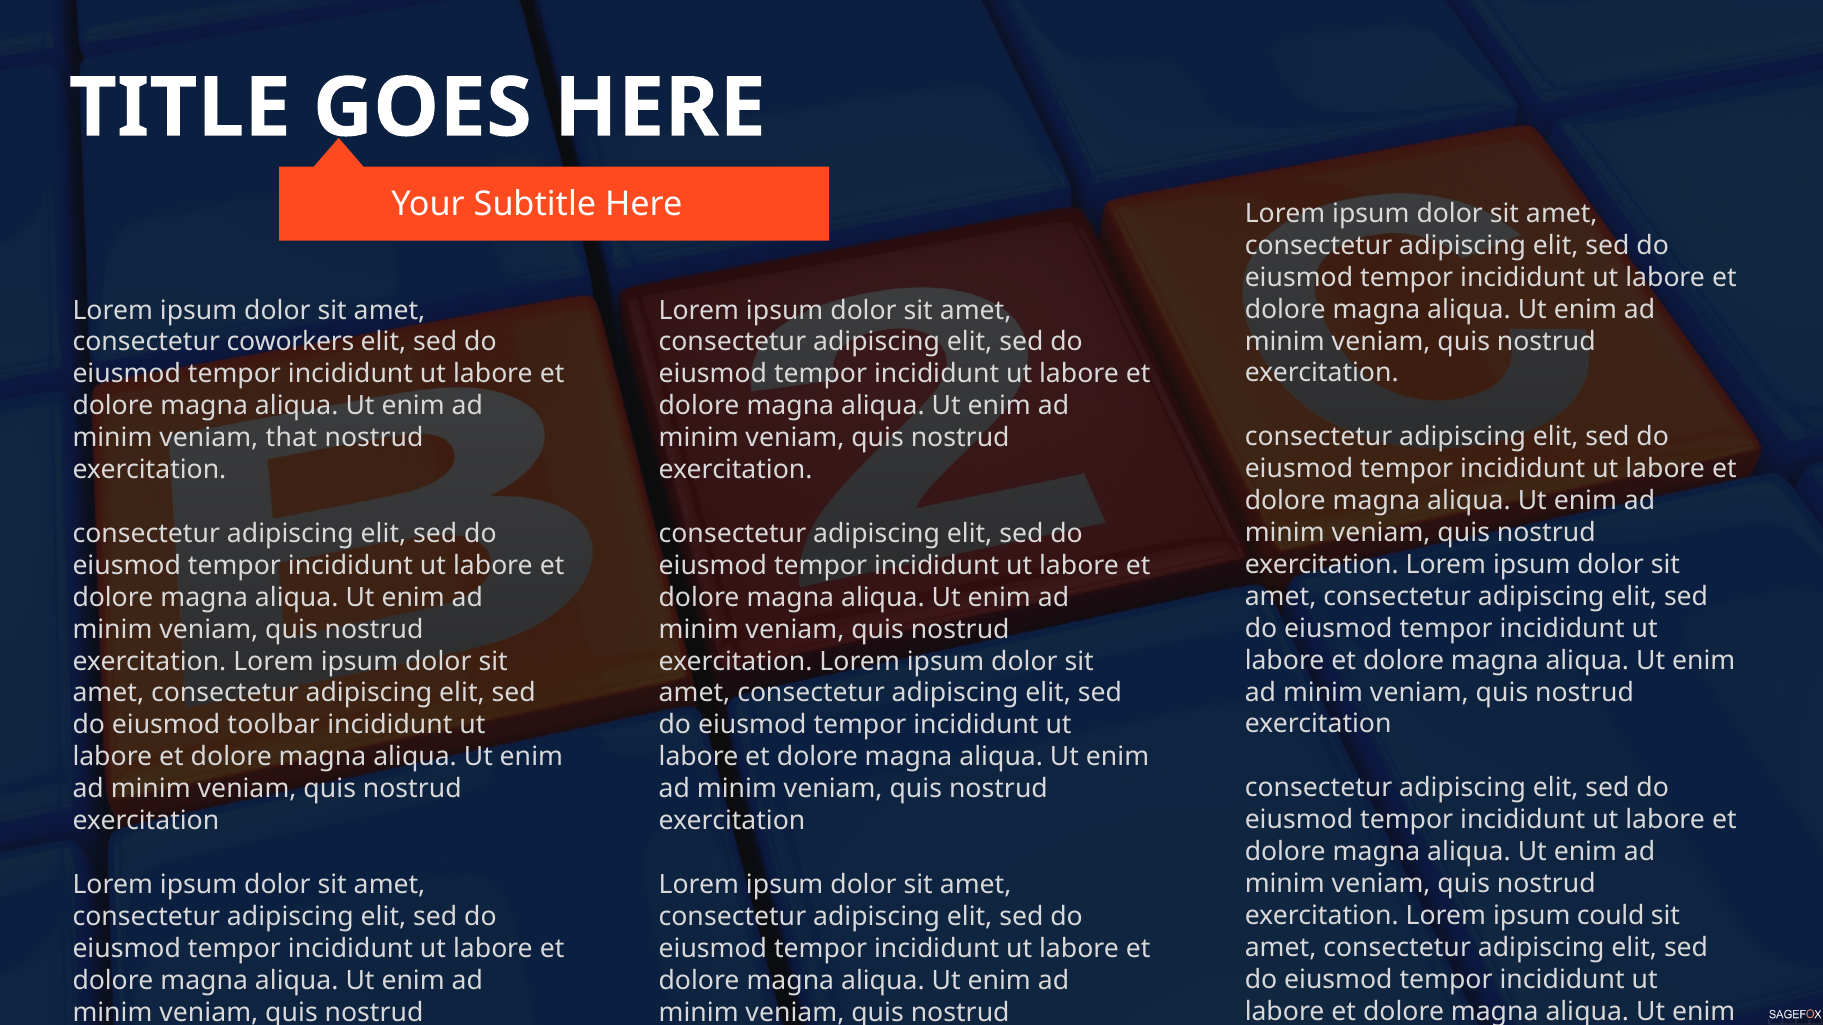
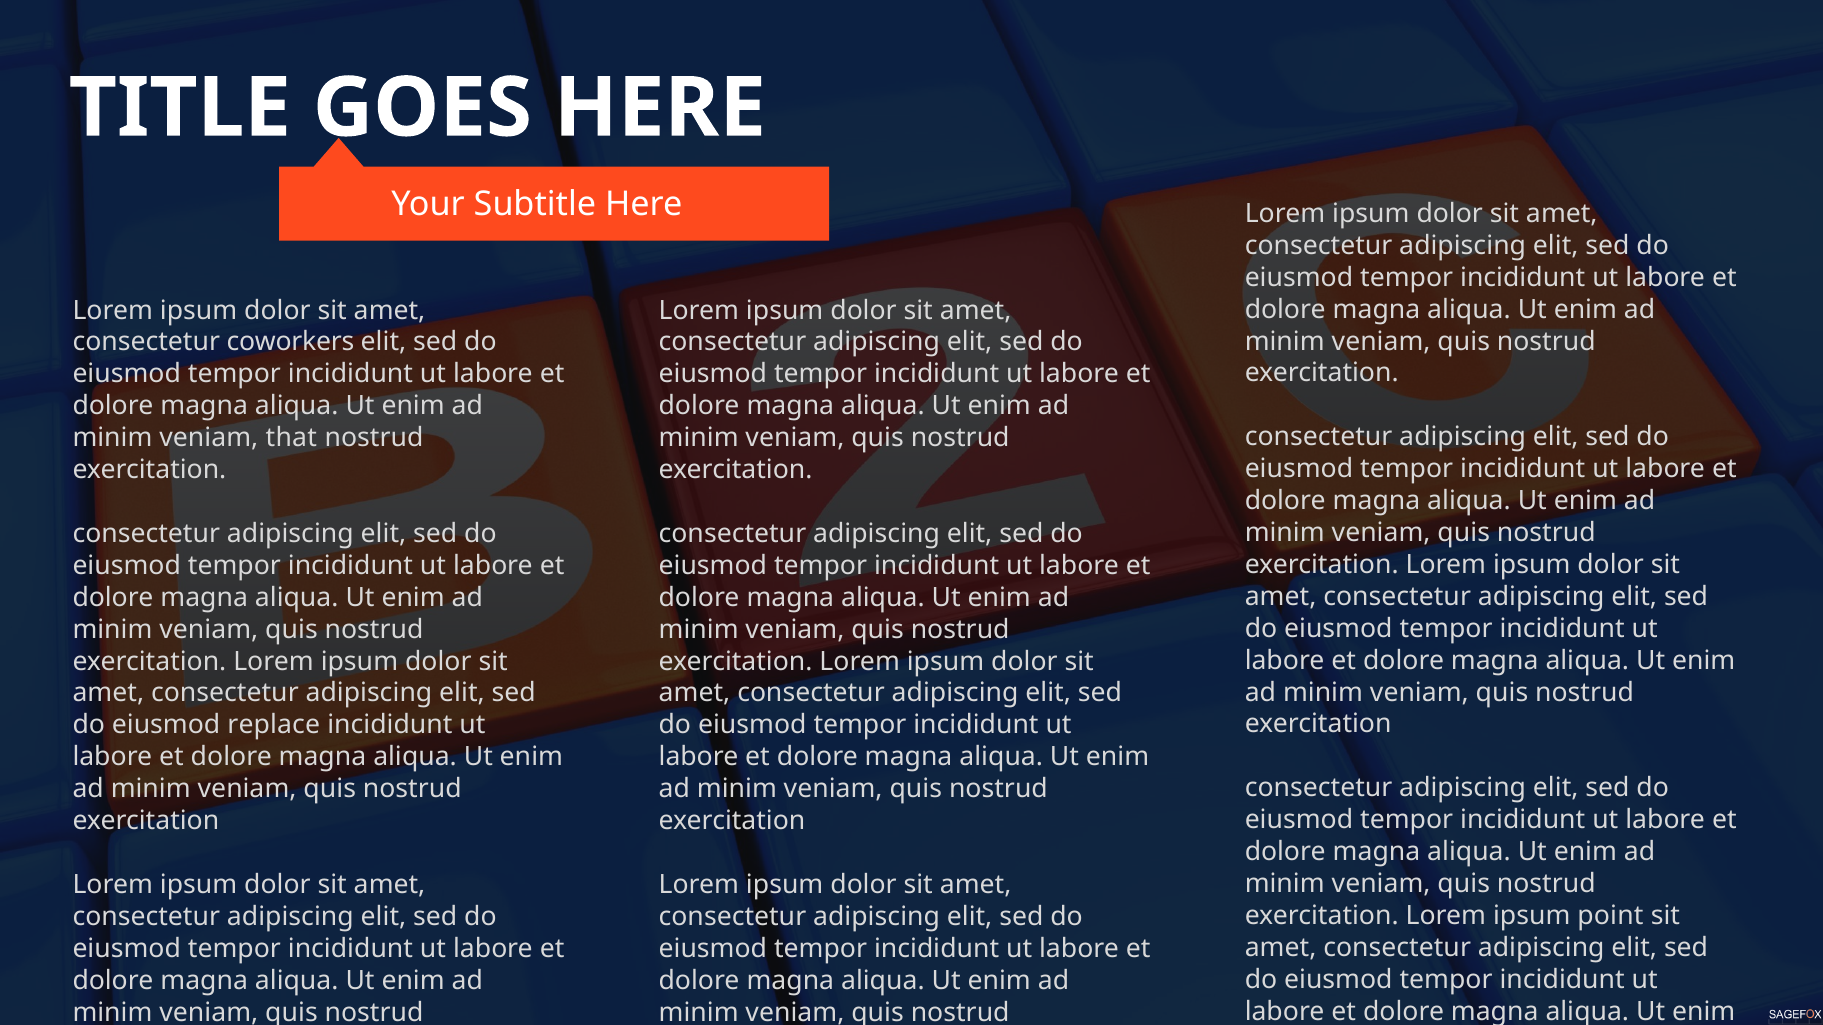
toolbar: toolbar -> replace
could: could -> point
